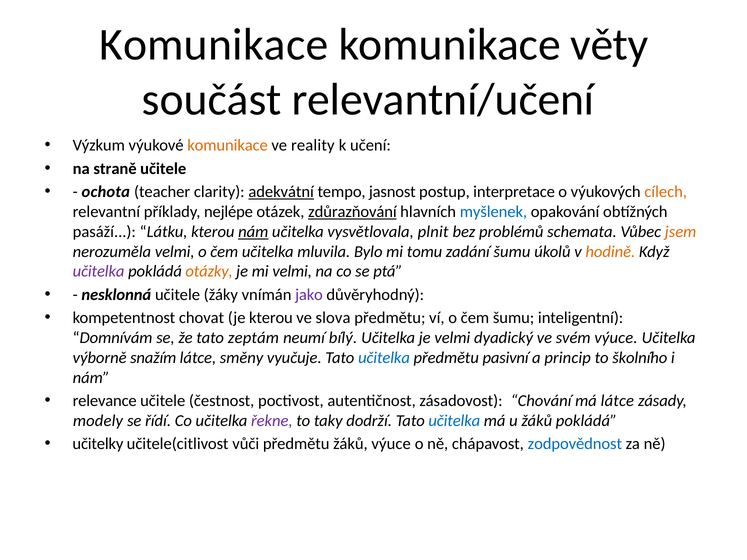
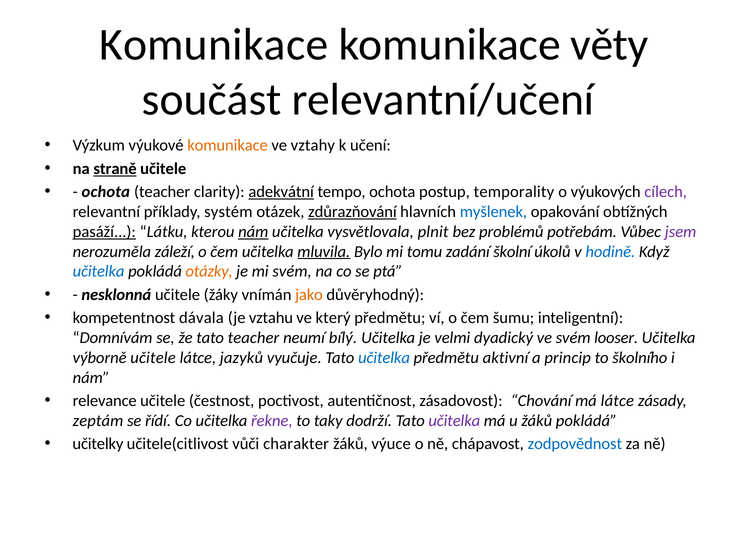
reality: reality -> vztahy
straně underline: none -> present
tempo jasnost: jasnost -> ochota
interpretace: interpretace -> temporality
cílech colour: orange -> purple
nejlépe: nejlépe -> systém
pasáží underline: none -> present
schemata: schemata -> potřebám
jsem colour: orange -> purple
nerozuměla velmi: velmi -> záleží
mluvila underline: none -> present
zadání šumu: šumu -> školní
hodině colour: orange -> blue
učitelka at (99, 272) colour: purple -> blue
mi velmi: velmi -> svém
jako colour: purple -> orange
chovat: chovat -> dávala
je kterou: kterou -> vztahu
slova: slova -> který
tato zeptám: zeptám -> teacher
svém výuce: výuce -> looser
výborně snažím: snažím -> učitele
směny: směny -> jazyků
pasivní: pasivní -> aktivní
modely: modely -> zeptám
učitelka at (454, 421) colour: blue -> purple
vůči předmětu: předmětu -> charakter
